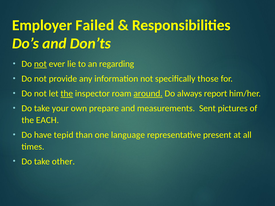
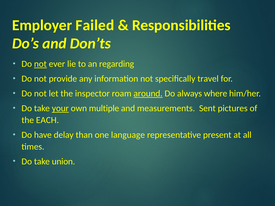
those: those -> travel
the at (67, 94) underline: present -> none
report: report -> where
your underline: none -> present
prepare: prepare -> multiple
tepid: tepid -> delay
other: other -> union
